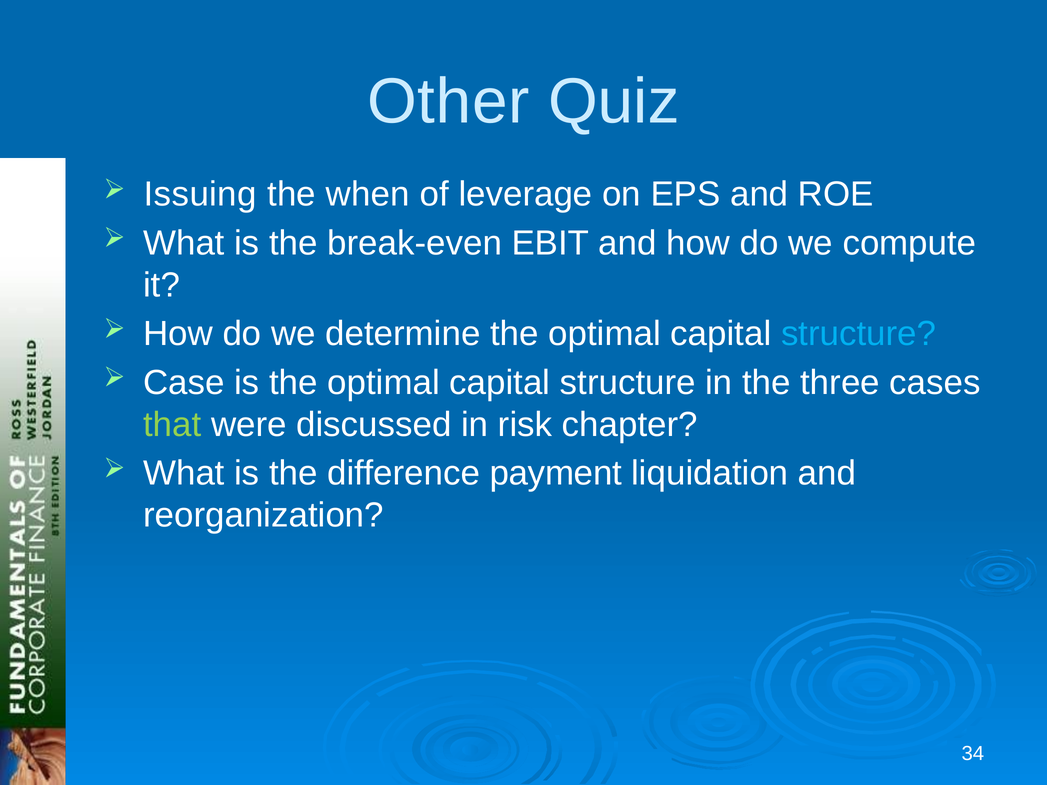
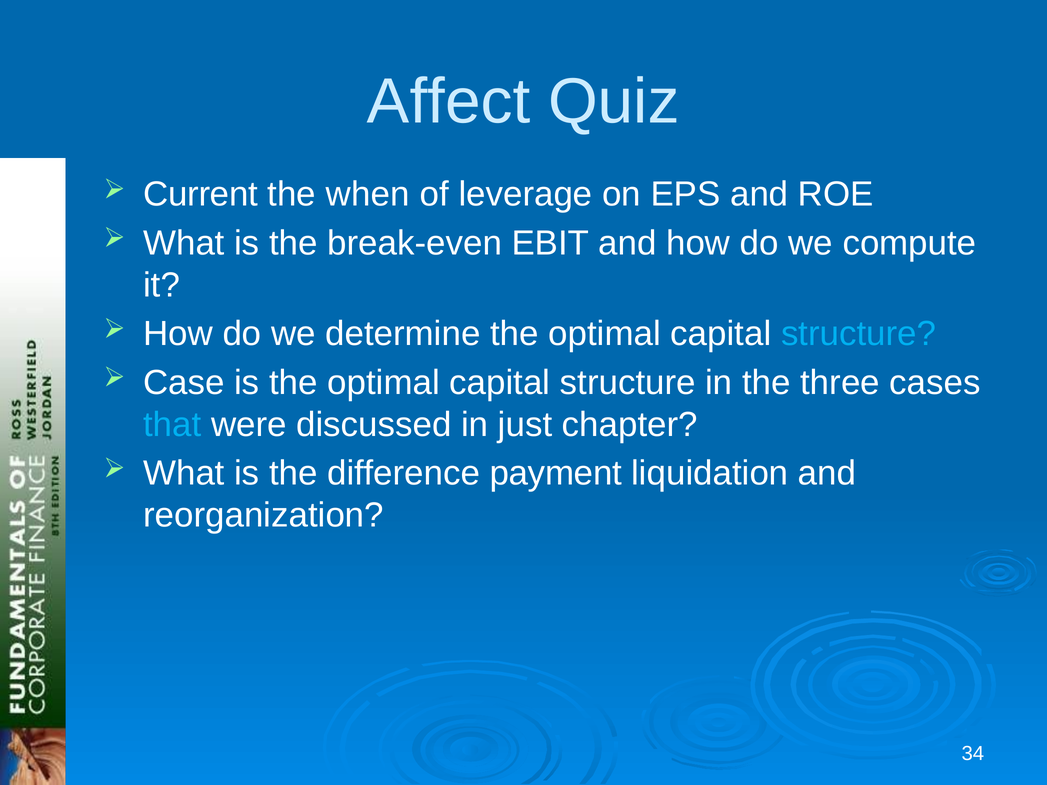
Other: Other -> Affect
Issuing: Issuing -> Current
that colour: light green -> light blue
risk: risk -> just
